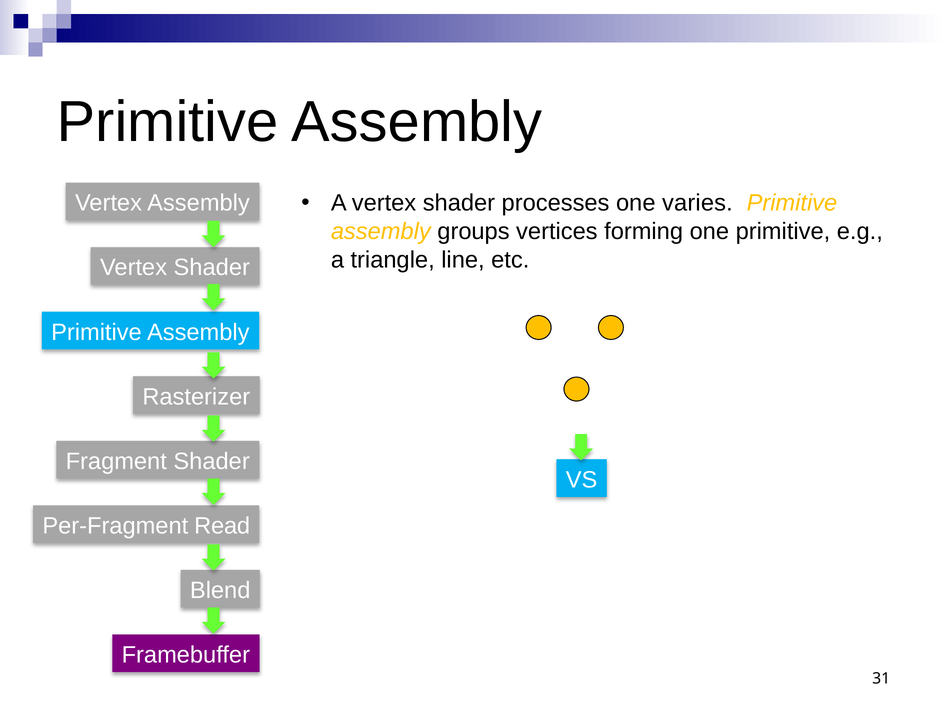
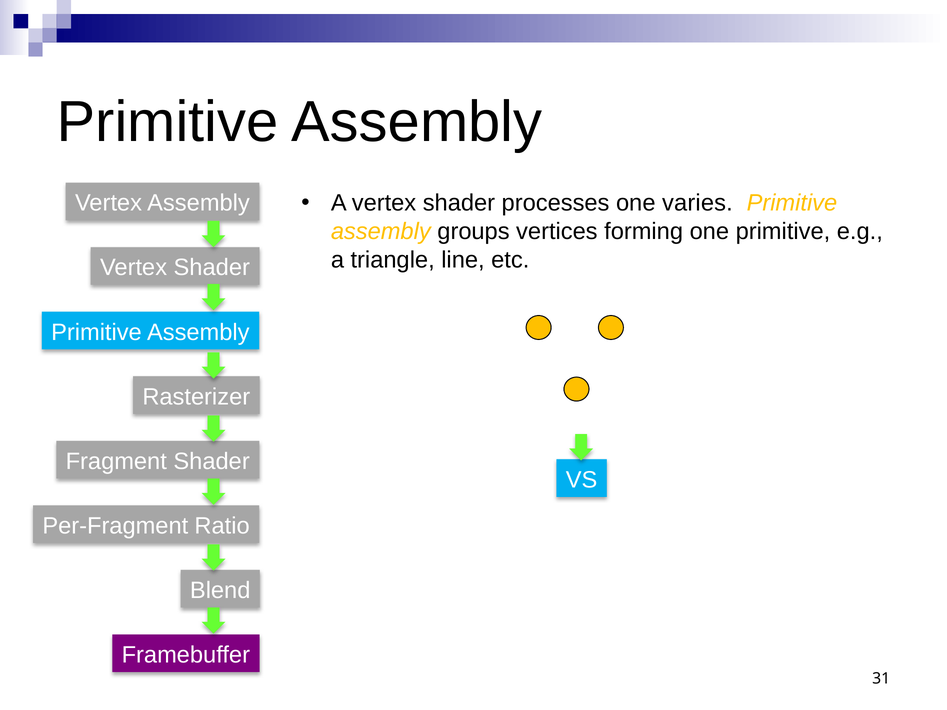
Read: Read -> Ratio
